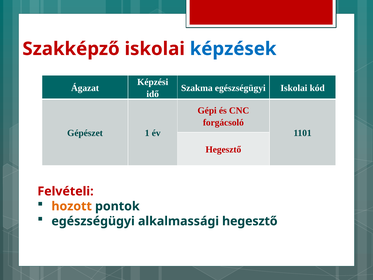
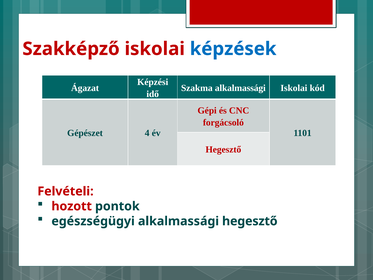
Szakma egészségügyi: egészségügyi -> alkalmassági
1: 1 -> 4
hozott colour: orange -> red
